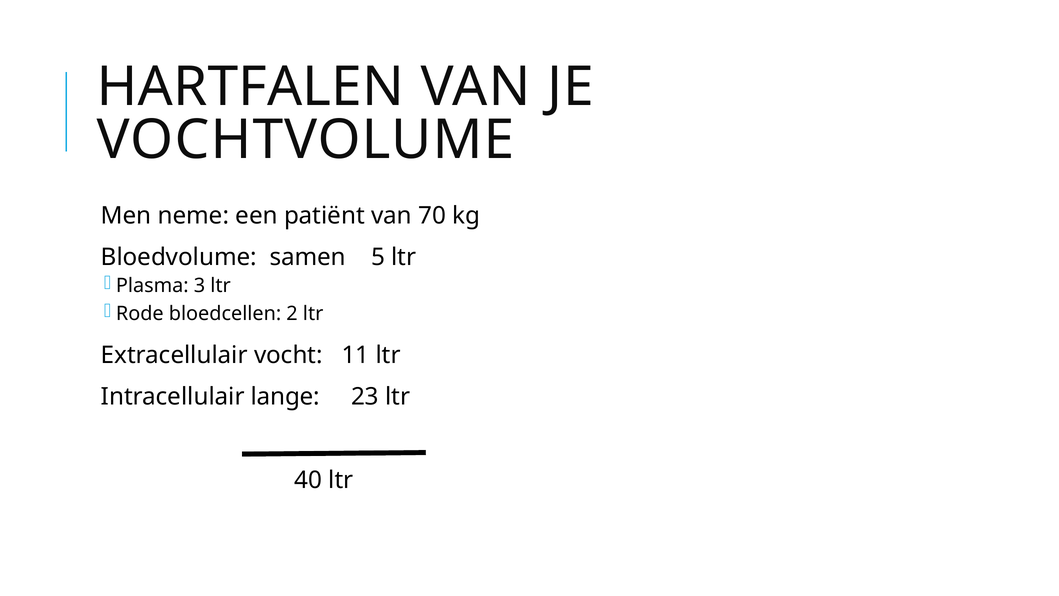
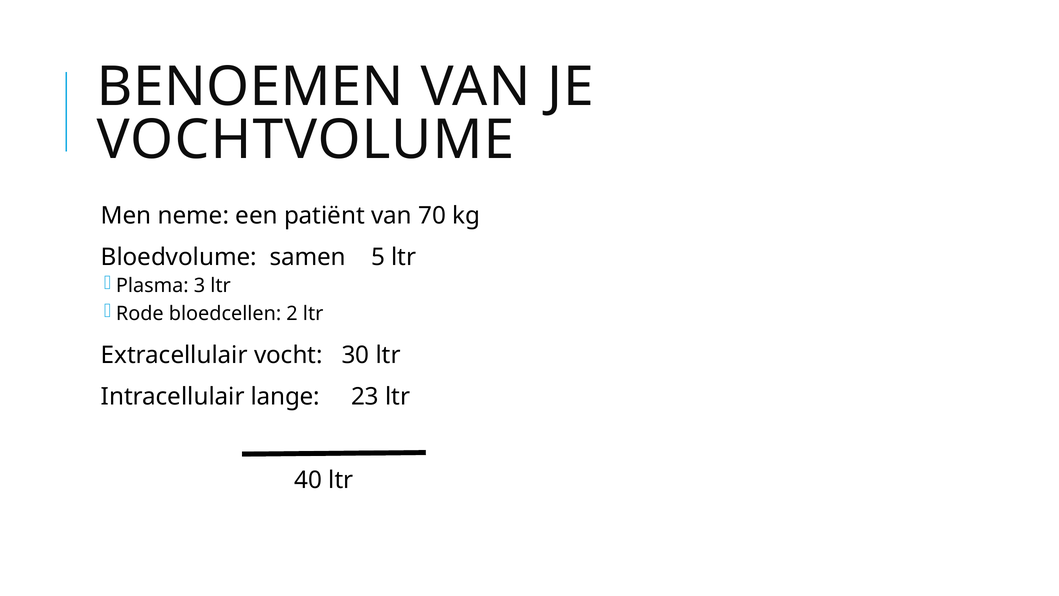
HARTFALEN: HARTFALEN -> BENOEMEN
11: 11 -> 30
